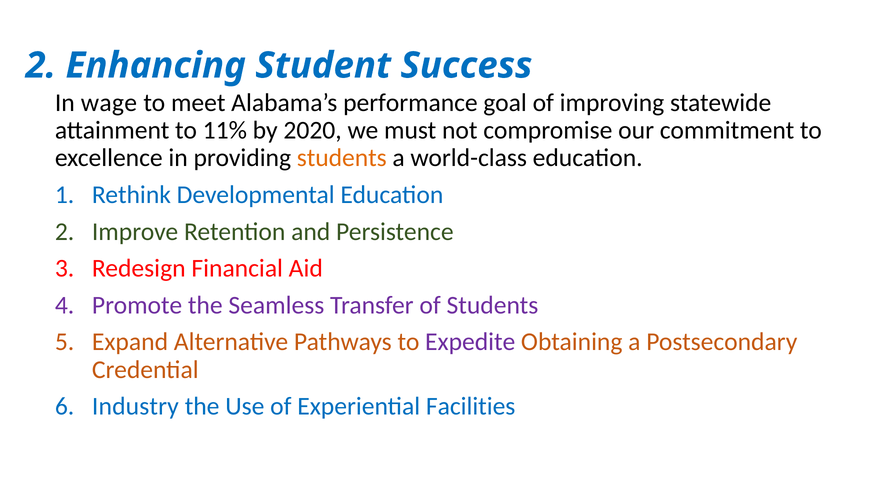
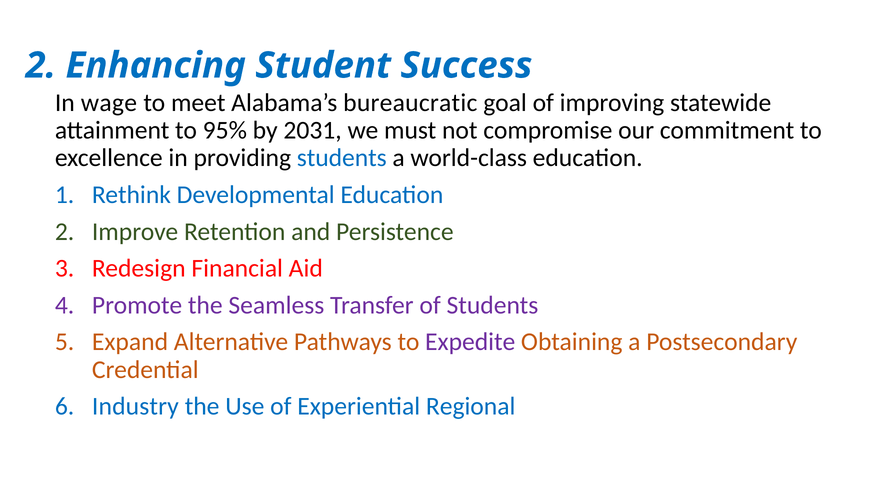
performance: performance -> bureaucratic
11%: 11% -> 95%
2020: 2020 -> 2031
students at (342, 158) colour: orange -> blue
Facilities: Facilities -> Regional
